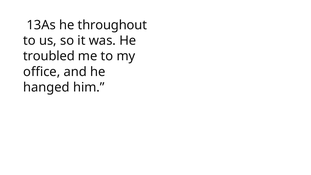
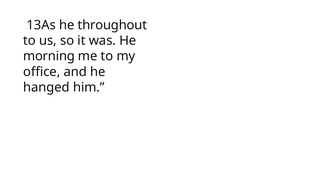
troubled: troubled -> morning
